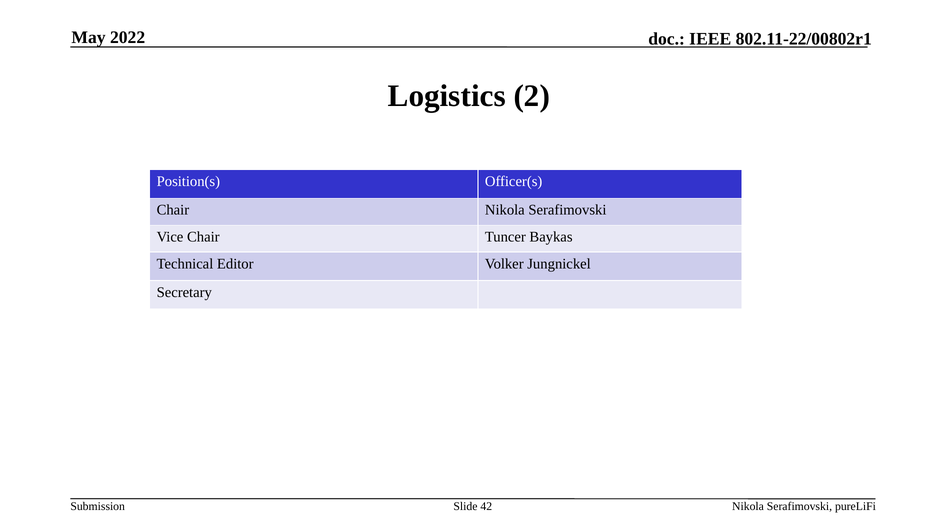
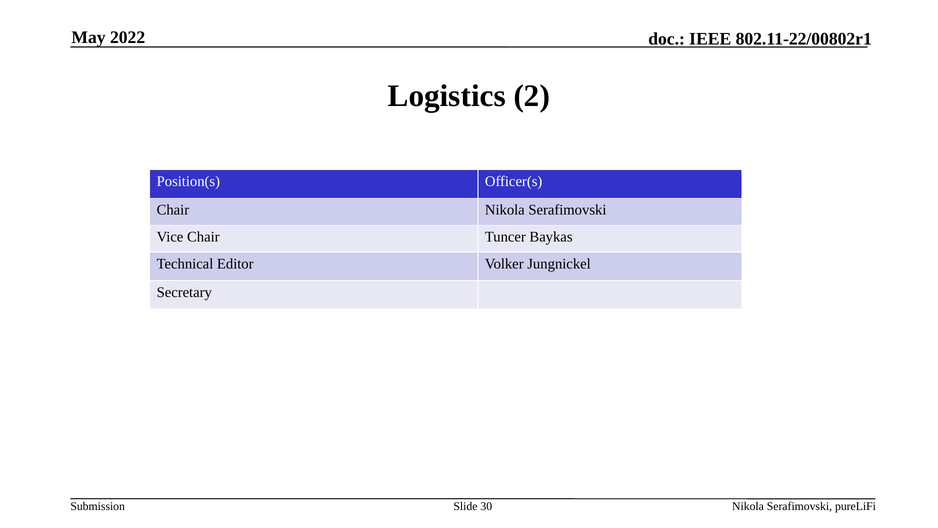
42: 42 -> 30
